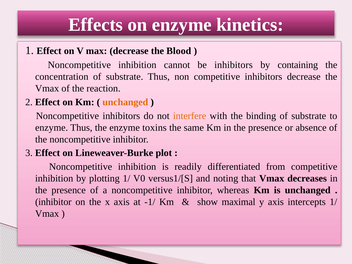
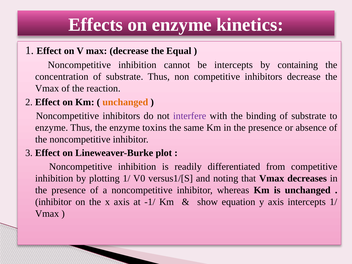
Blood: Blood -> Equal
be inhibitors: inhibitors -> intercepts
interfere colour: orange -> purple
maximal: maximal -> equation
